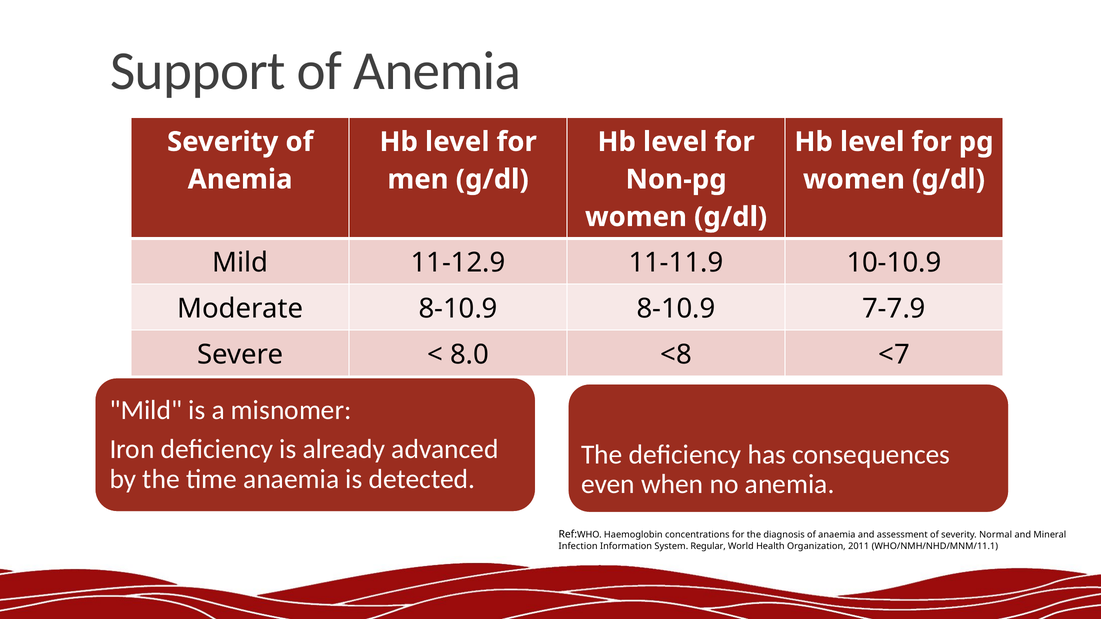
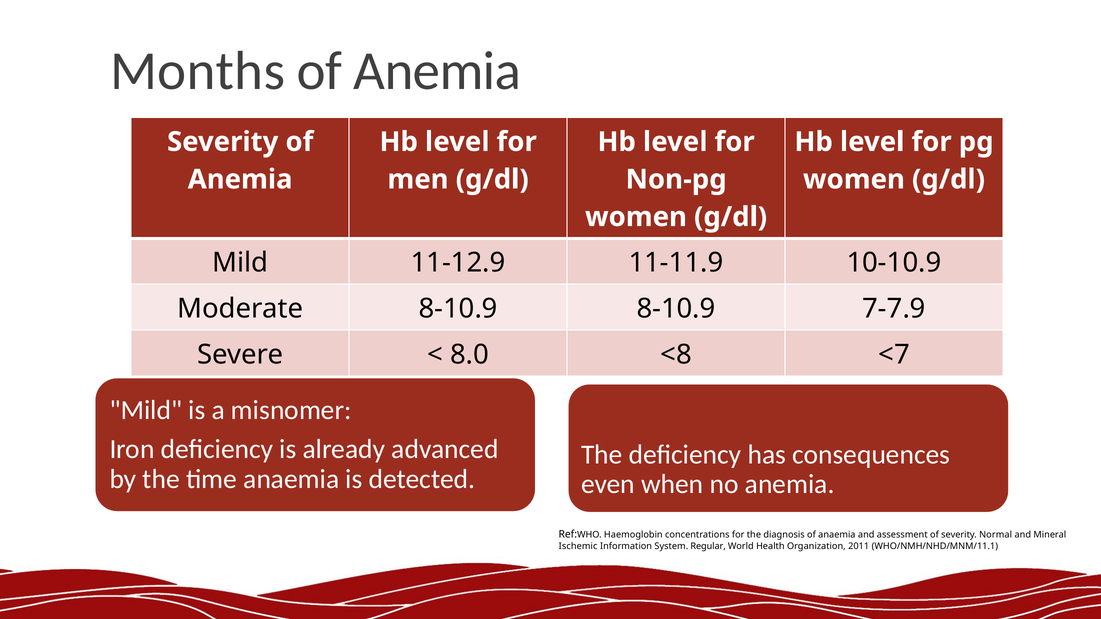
Support: Support -> Months
Infection: Infection -> Ischemic
